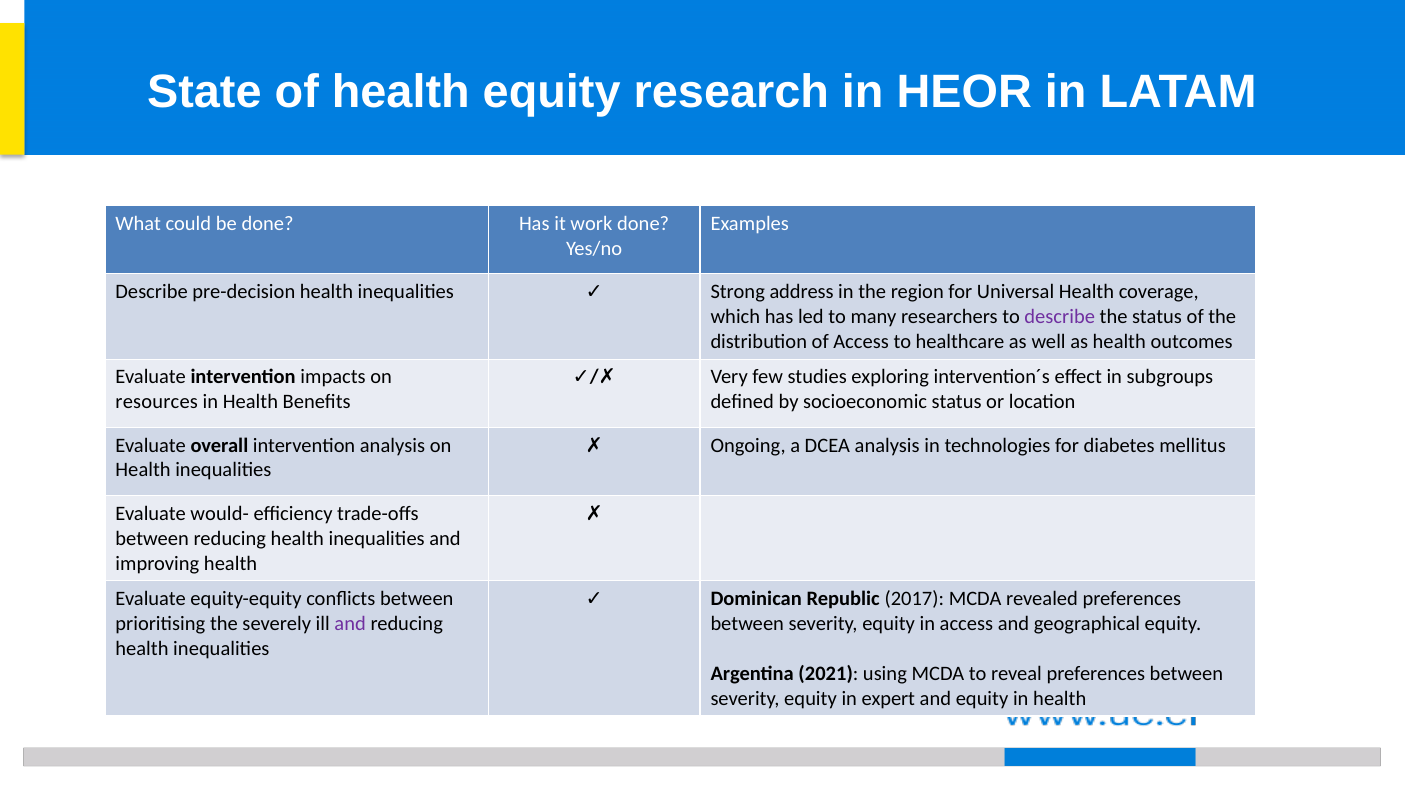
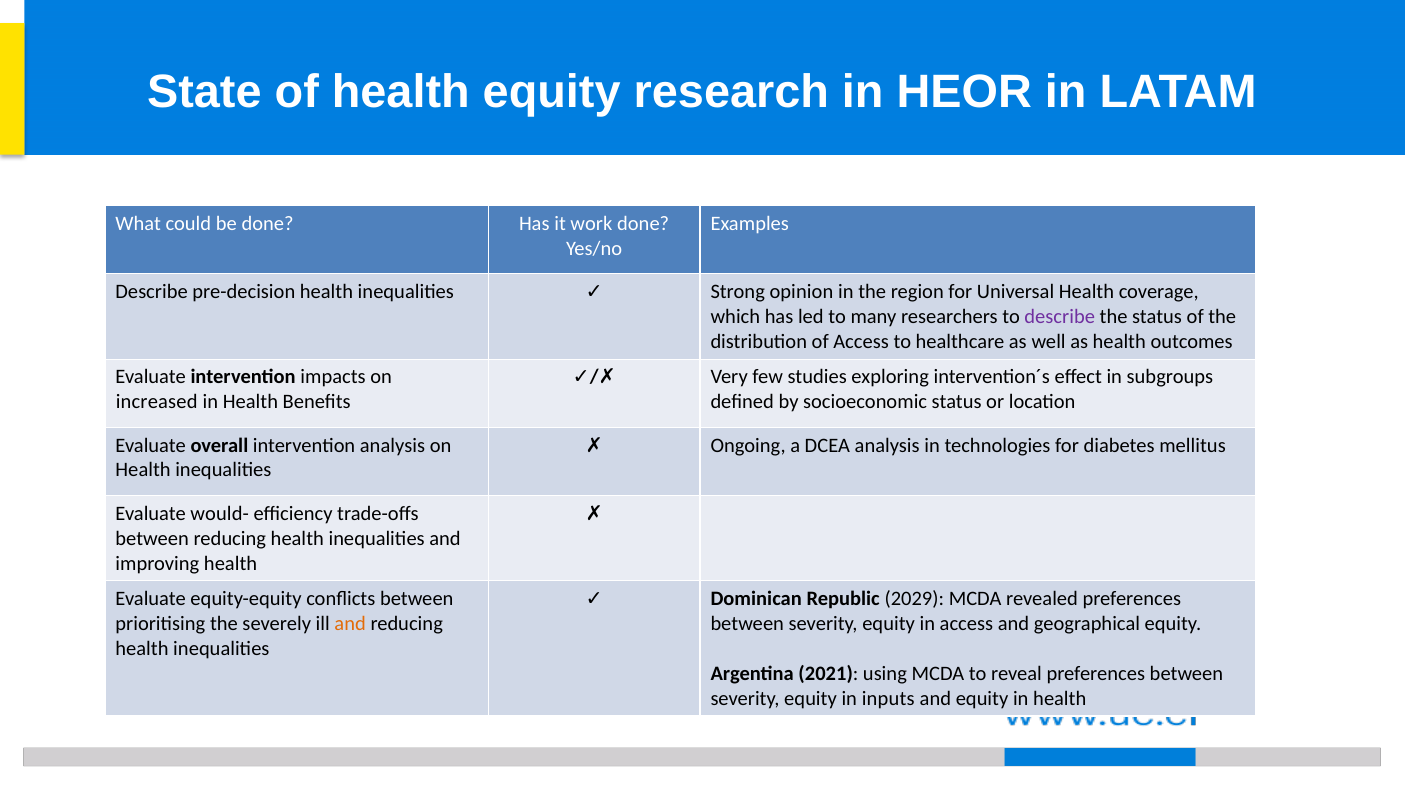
address: address -> opinion
resources: resources -> increased
2017: 2017 -> 2029
and at (350, 624) colour: purple -> orange
expert: expert -> inputs
